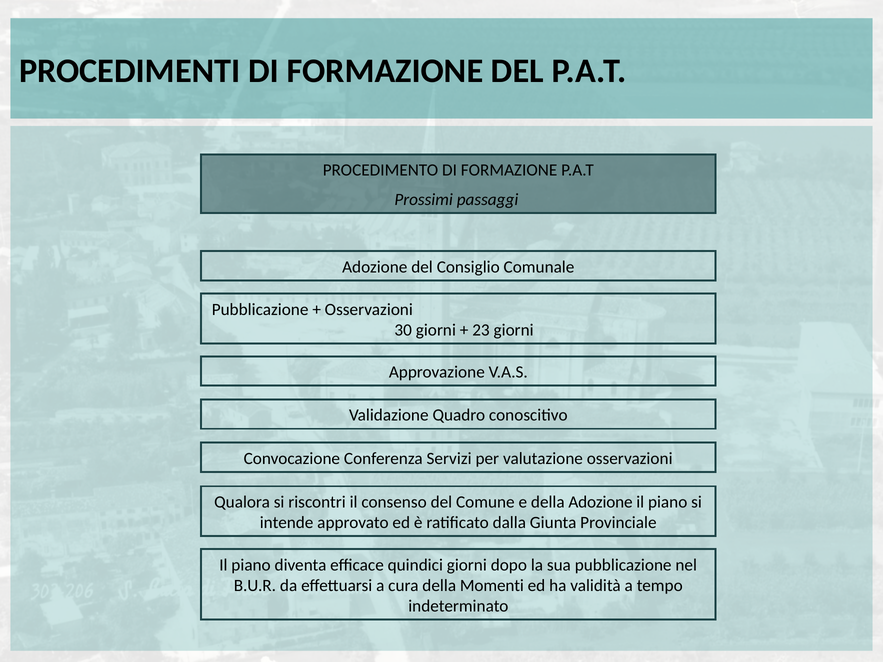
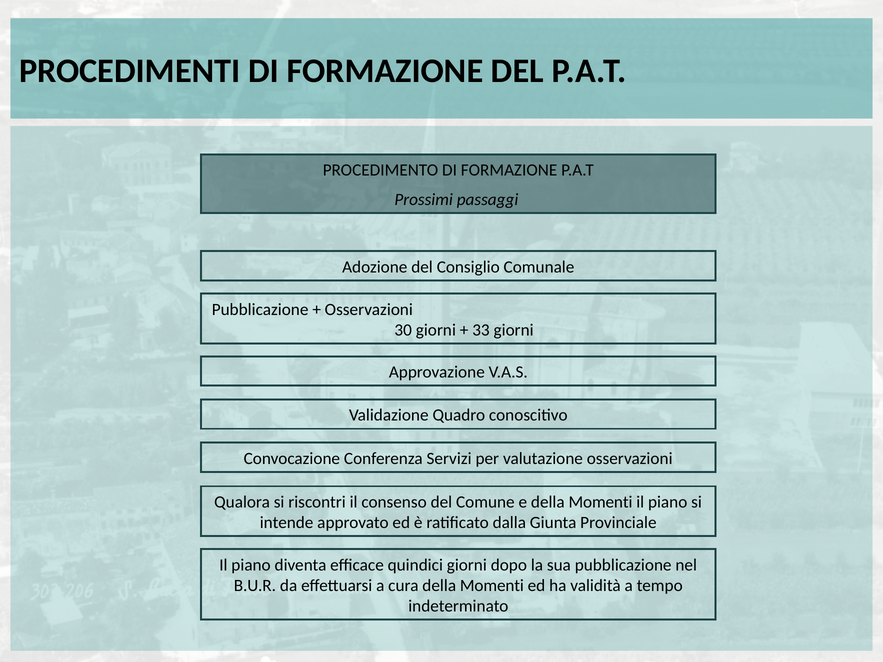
23: 23 -> 33
e della Adozione: Adozione -> Momenti
